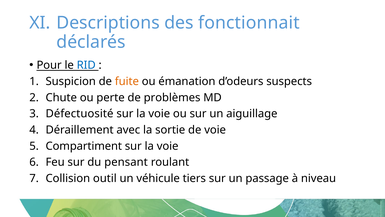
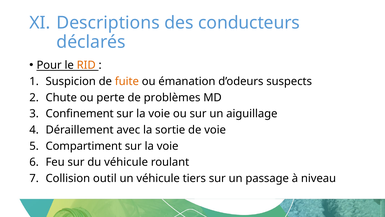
fonctionnait: fonctionnait -> conducteurs
RID colour: blue -> orange
Défectuosité: Défectuosité -> Confinement
du pensant: pensant -> véhicule
